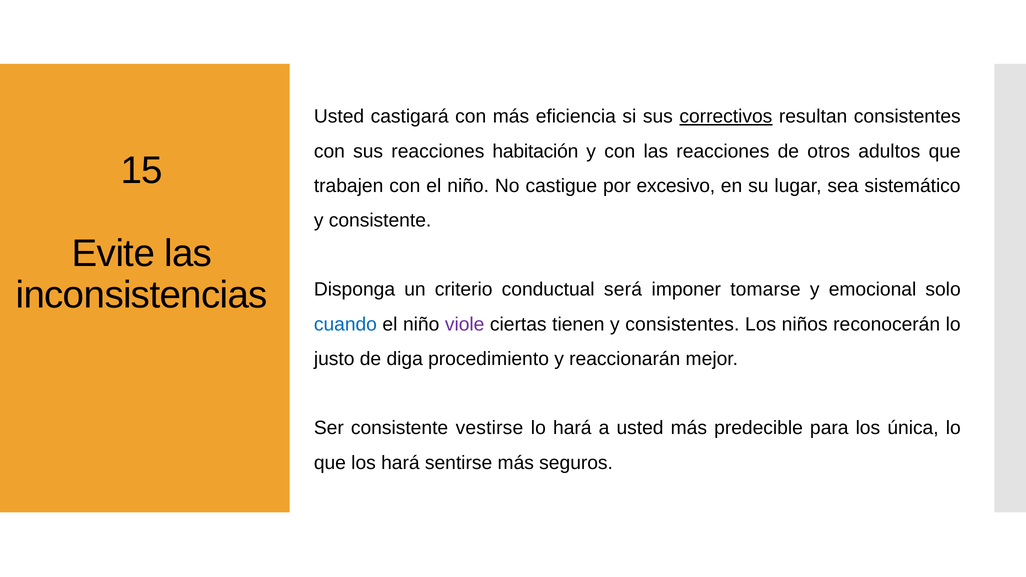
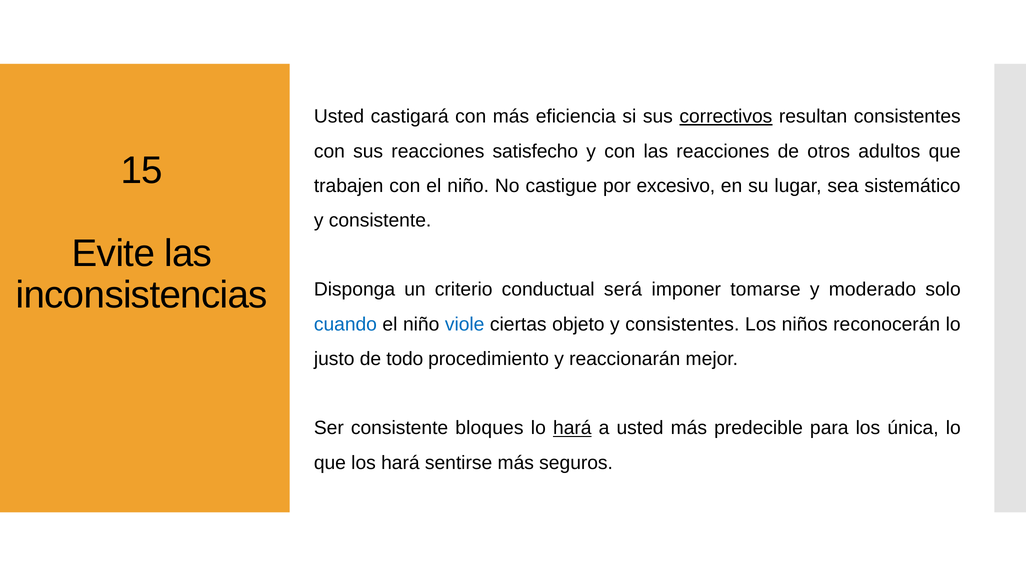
habitación: habitación -> satisfecho
emocional: emocional -> moderado
viole colour: purple -> blue
tienen: tienen -> objeto
diga: diga -> todo
vestirse: vestirse -> bloques
hará at (572, 428) underline: none -> present
